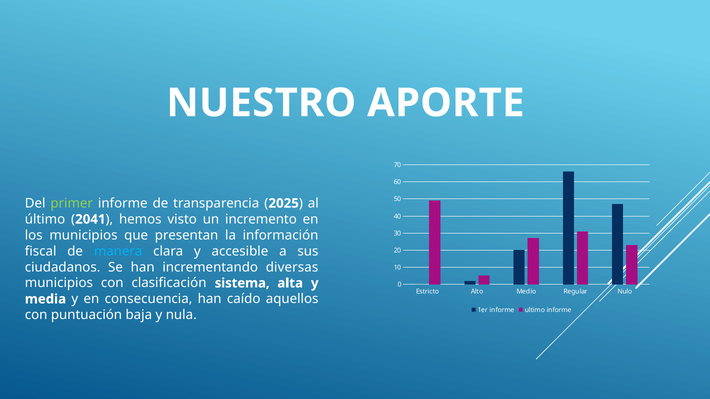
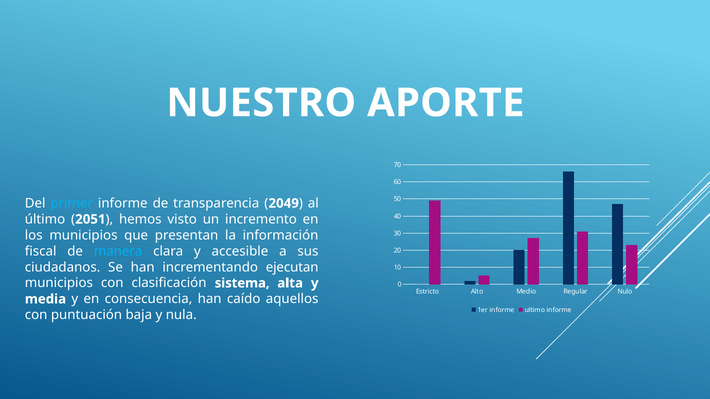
primer colour: light green -> light blue
2025: 2025 -> 2049
2041: 2041 -> 2051
diversas: diversas -> ejecutan
